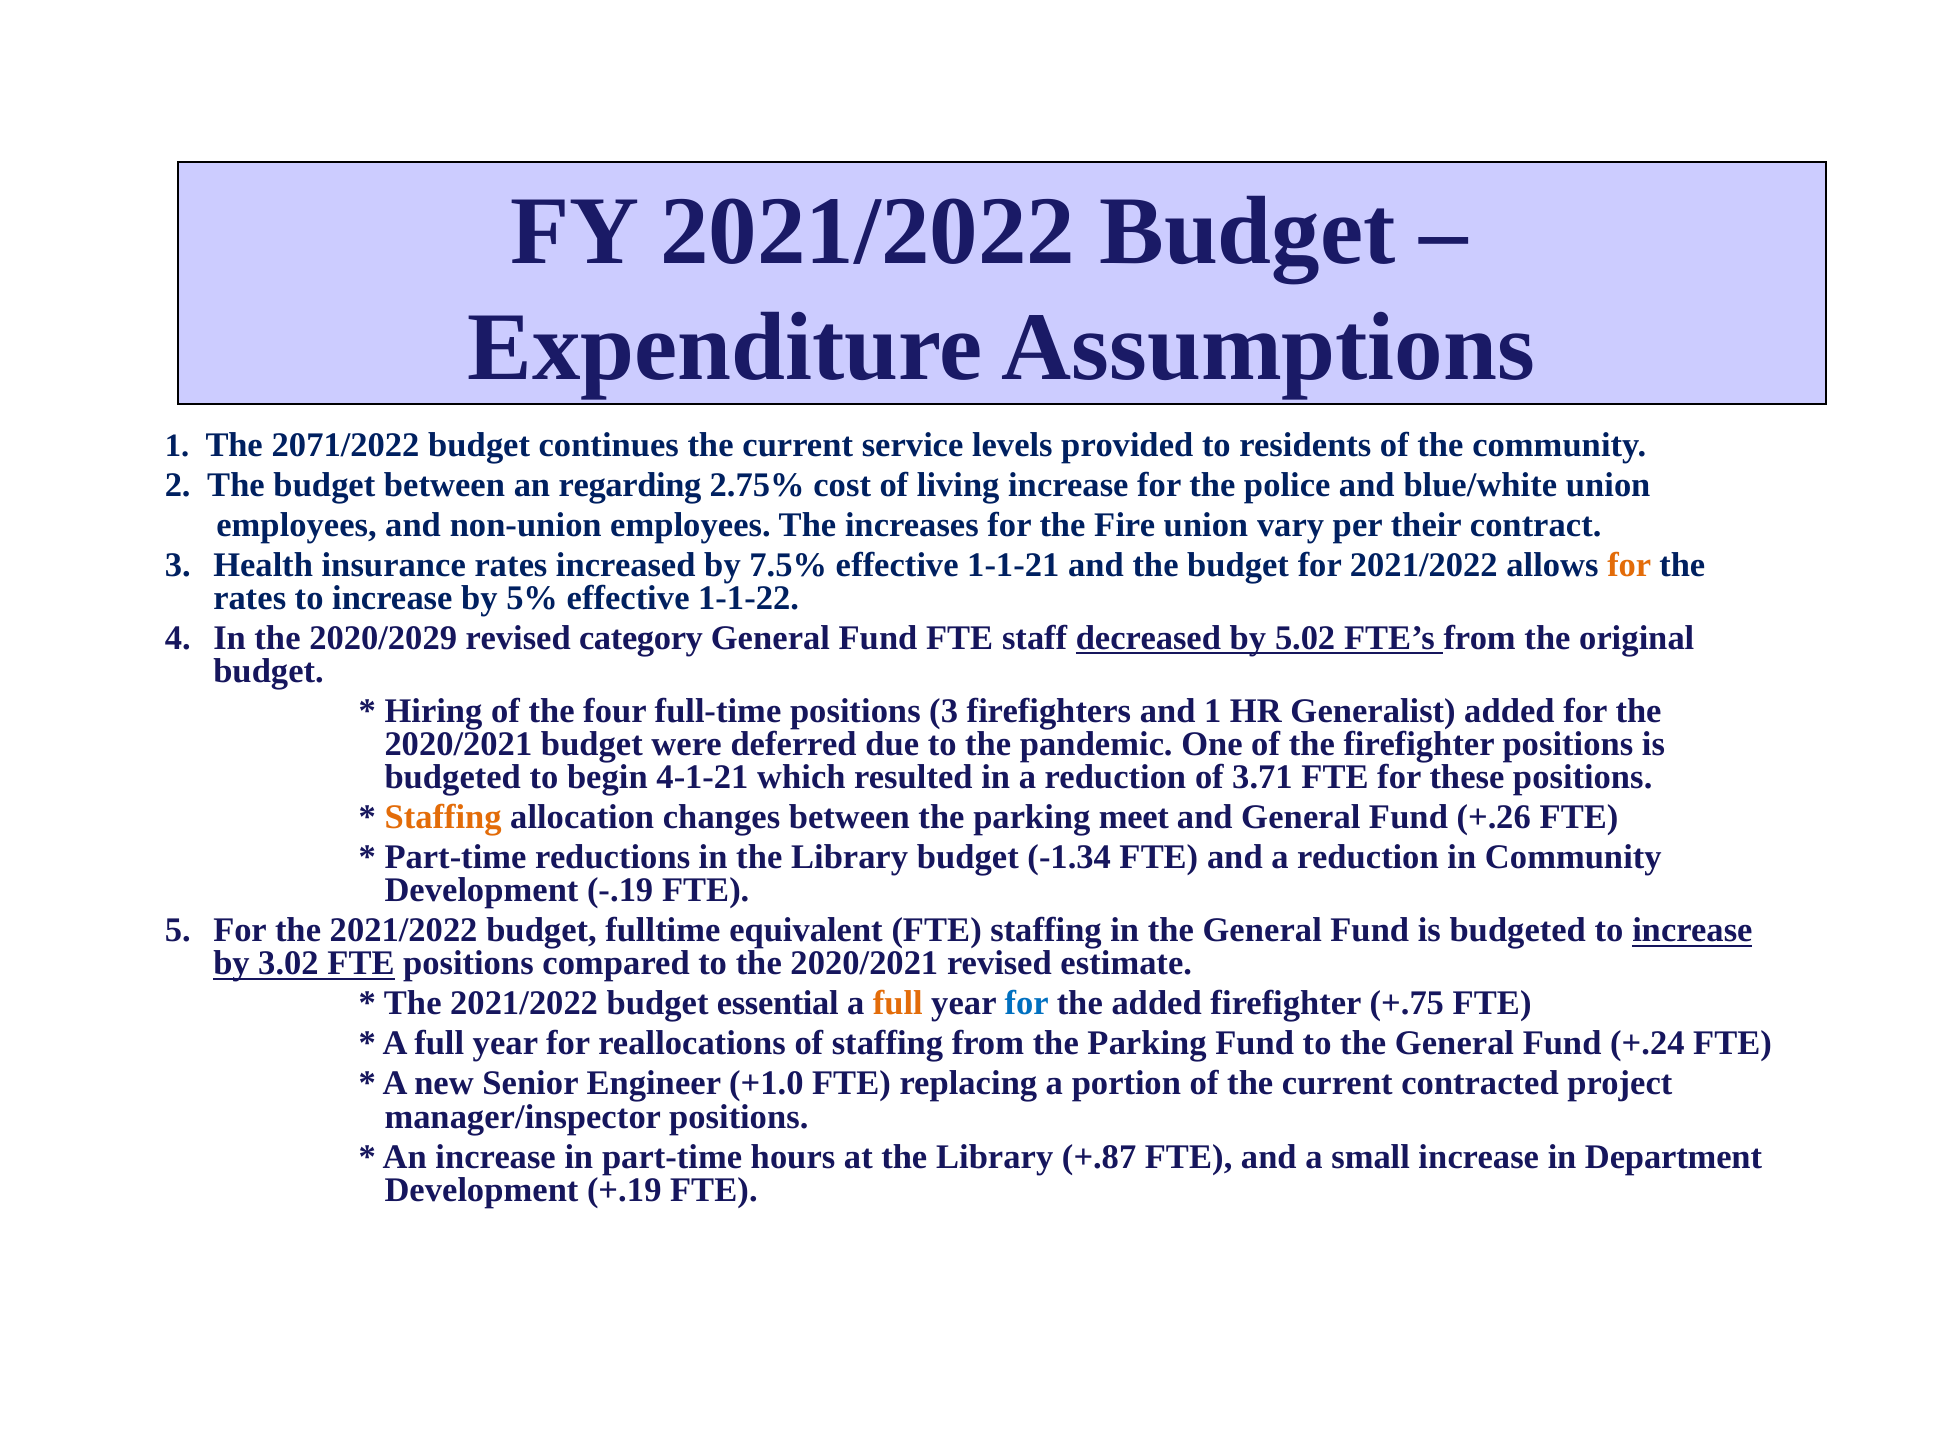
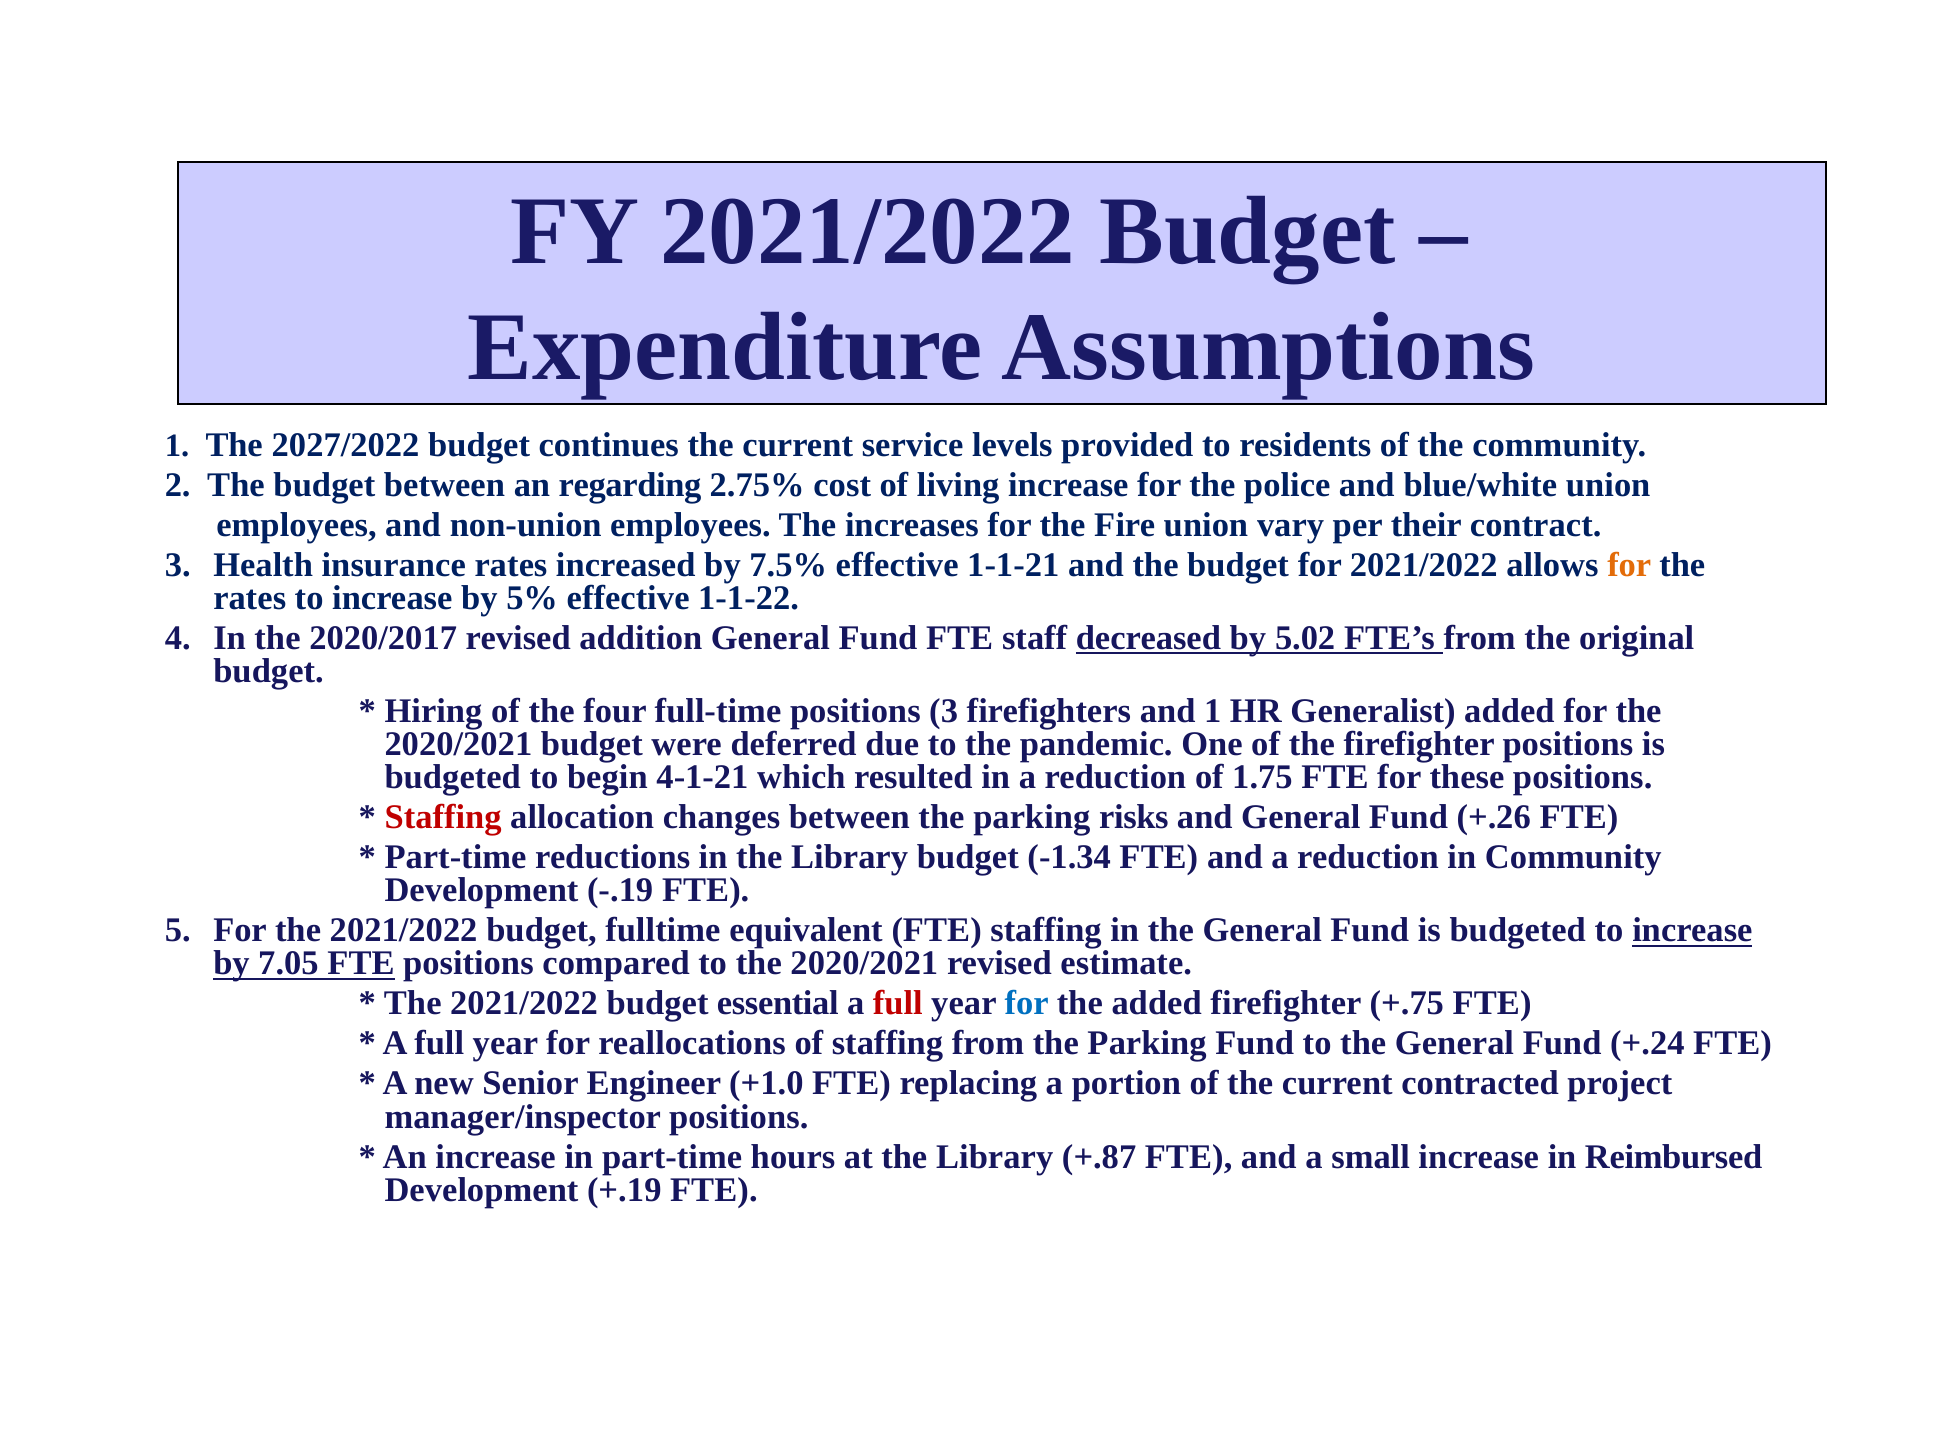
2071/2022: 2071/2022 -> 2027/2022
2020/2029: 2020/2029 -> 2020/2017
category: category -> addition
3.71: 3.71 -> 1.75
Staffing at (443, 817) colour: orange -> red
meet: meet -> risks
3.02: 3.02 -> 7.05
full at (898, 1004) colour: orange -> red
Department: Department -> Reimbursed
